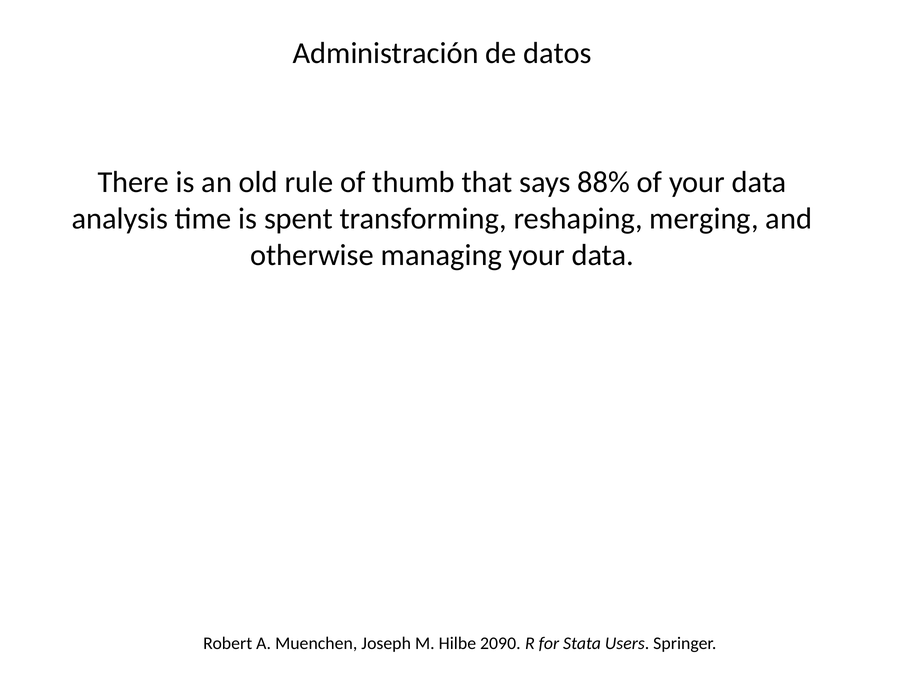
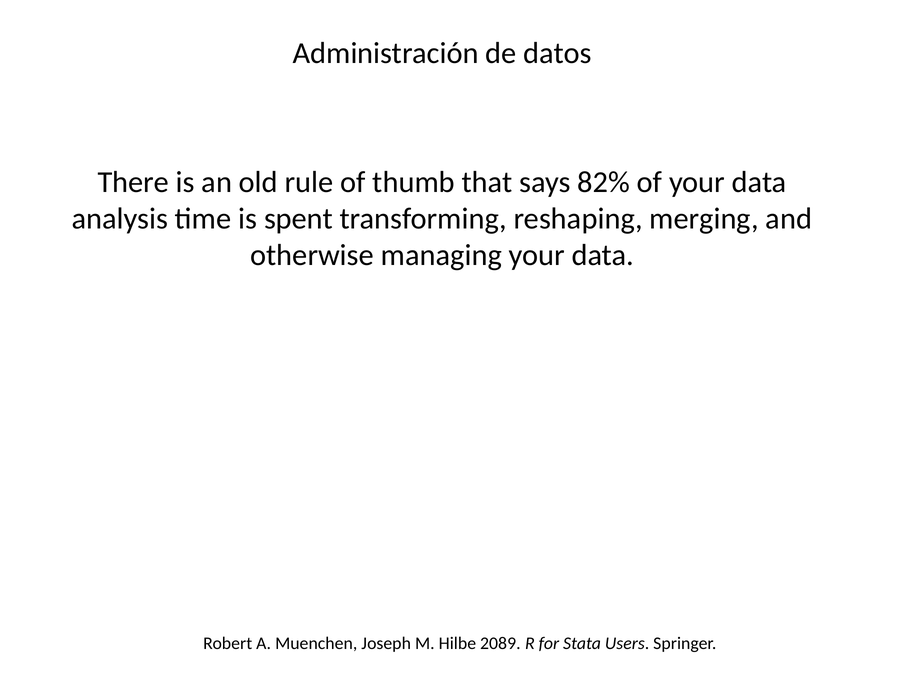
88%: 88% -> 82%
2090: 2090 -> 2089
